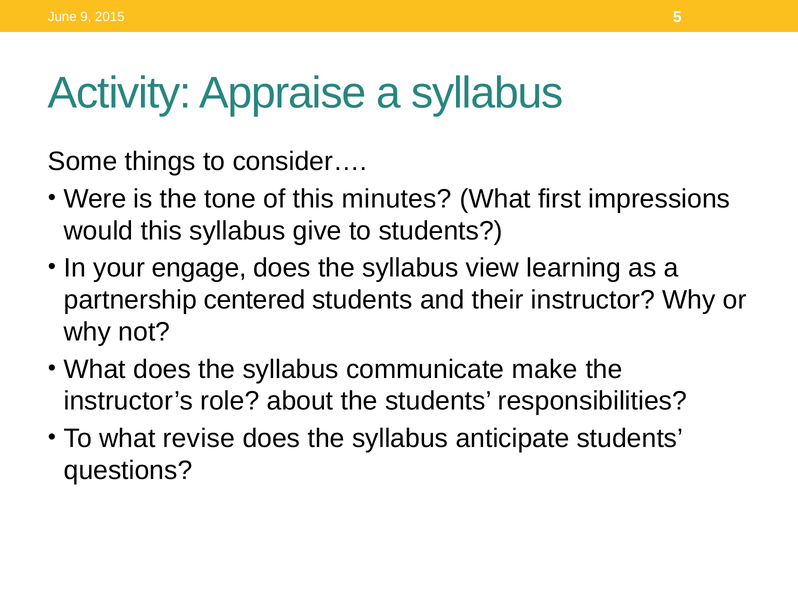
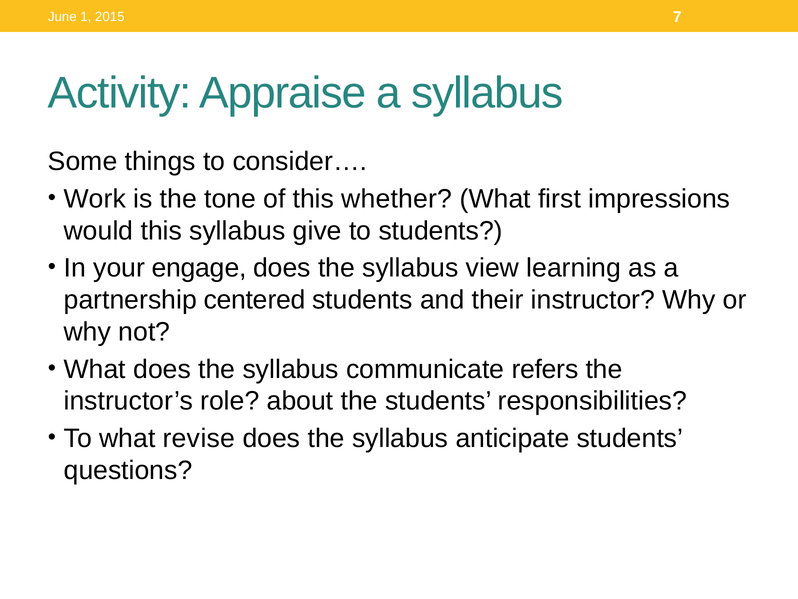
9: 9 -> 1
5: 5 -> 7
Were: Were -> Work
minutes: minutes -> whether
make: make -> refers
